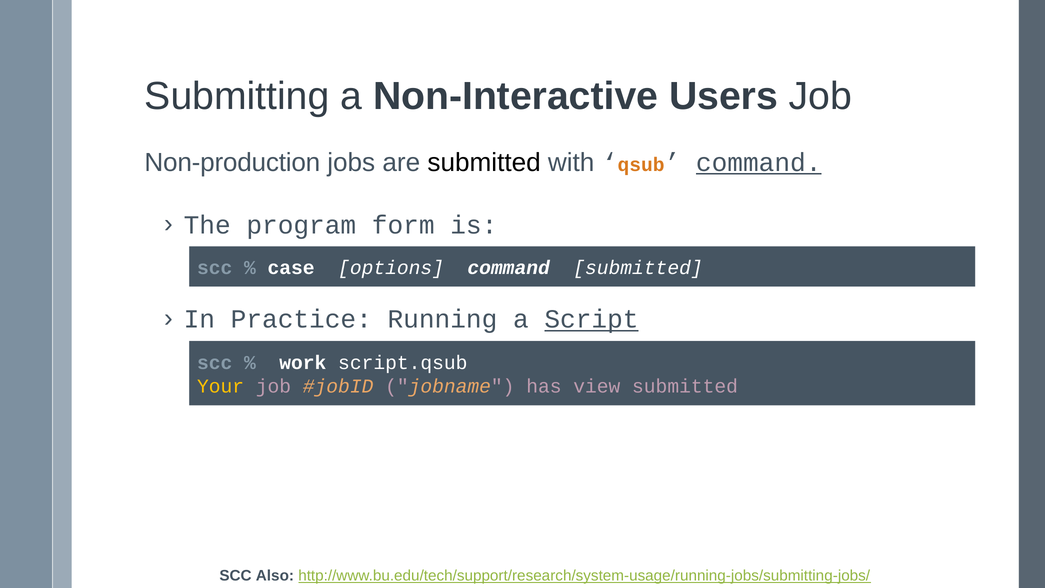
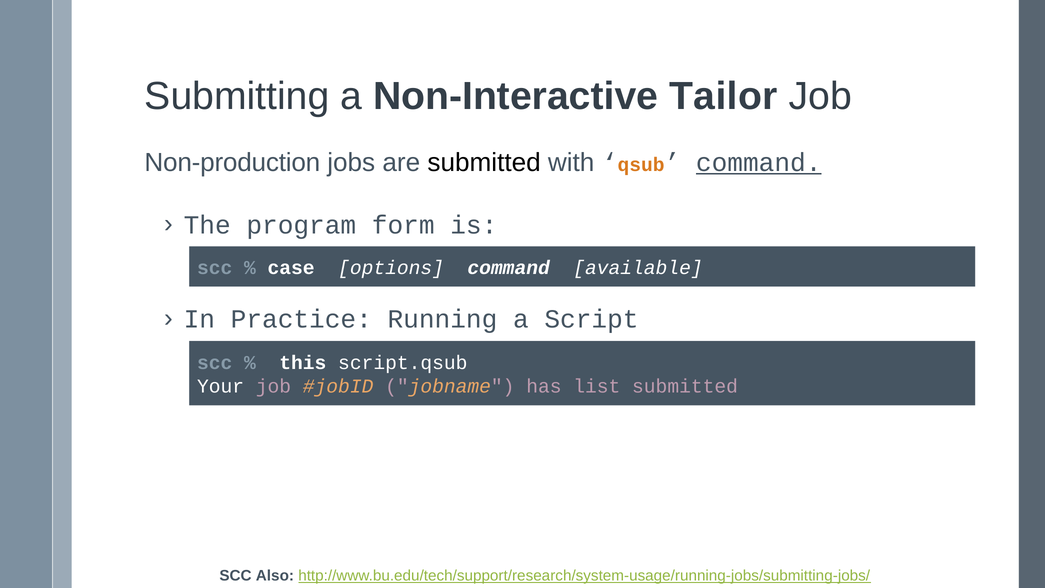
Users: Users -> Tailor
command submitted: submitted -> available
Script underline: present -> none
work: work -> this
Your colour: yellow -> white
view: view -> list
